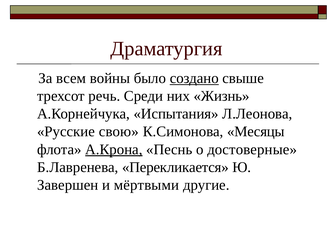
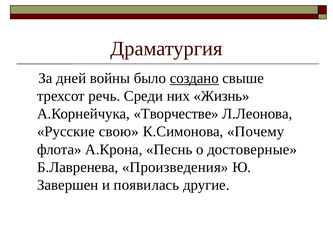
всем: всем -> дней
Испытания: Испытания -> Творчестве
Месяцы: Месяцы -> Почему
А.Крона underline: present -> none
Перекликается: Перекликается -> Произведения
мёртвыми: мёртвыми -> появилась
